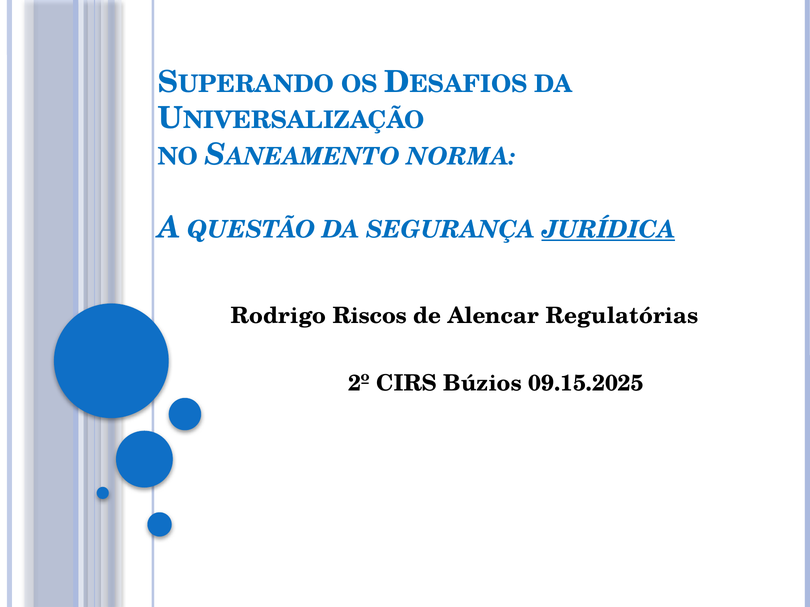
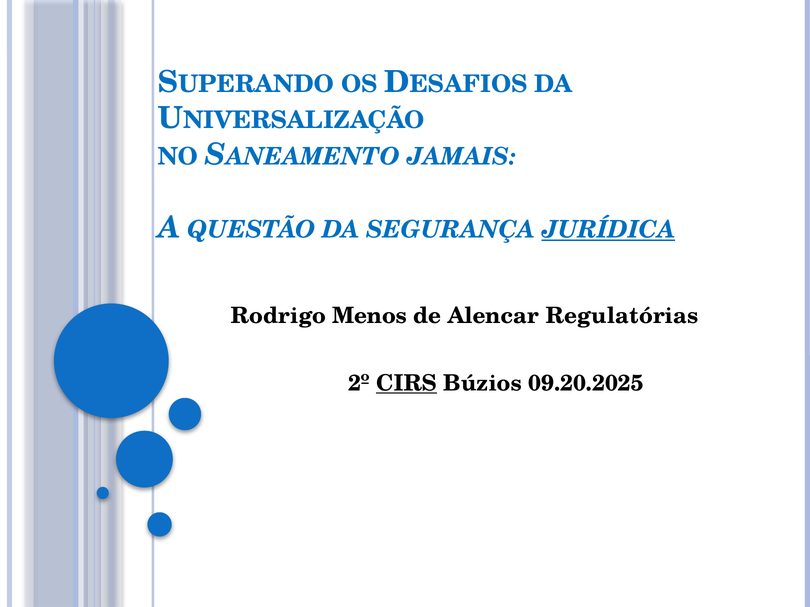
NORMA: NORMA -> JAMAIS
Riscos: Riscos -> Menos
CIRS underline: none -> present
09.15.2025: 09.15.2025 -> 09.20.2025
